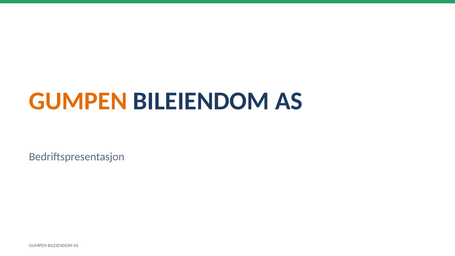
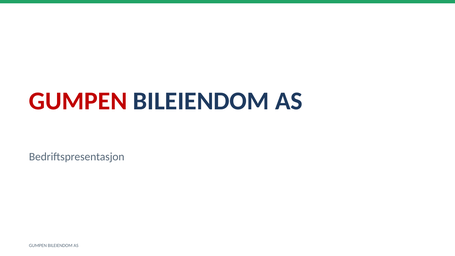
GUMPEN at (78, 101) colour: orange -> red
